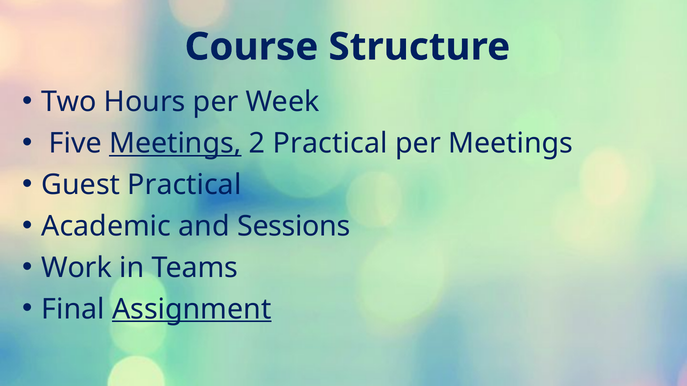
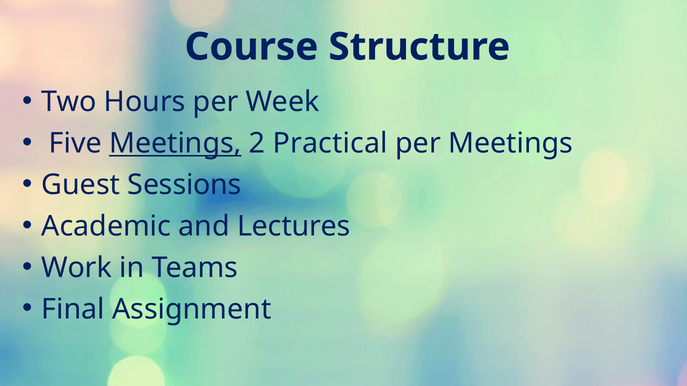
Guest Practical: Practical -> Sessions
Sessions: Sessions -> Lectures
Assignment underline: present -> none
